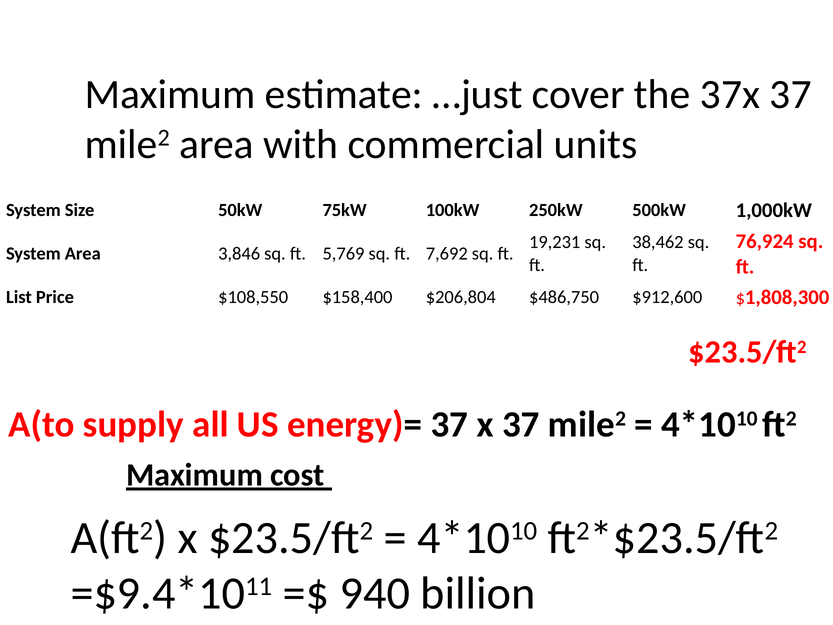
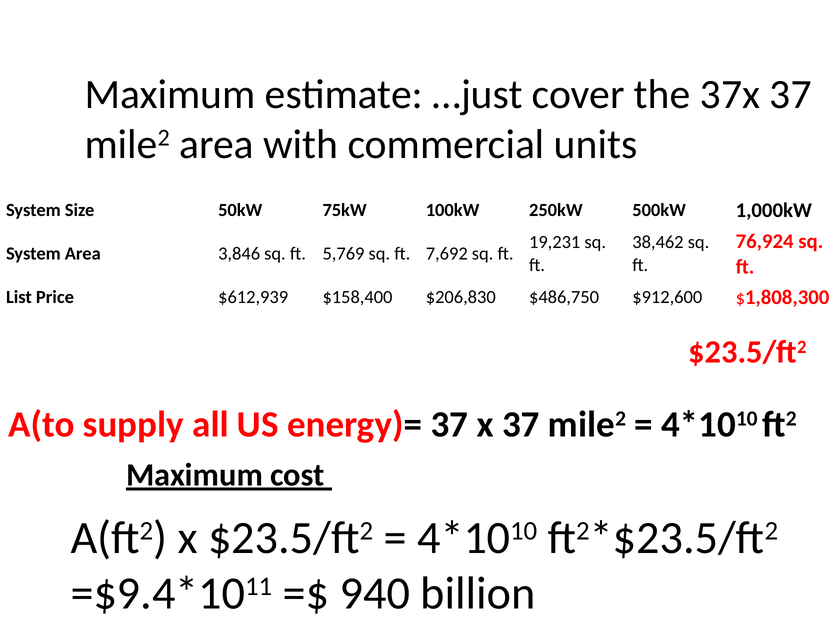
$108,550: $108,550 -> $612,939
$206,804: $206,804 -> $206,830
